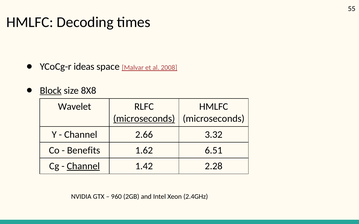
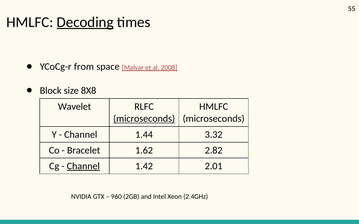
Decoding underline: none -> present
ideas: ideas -> from
Block underline: present -> none
2.66: 2.66 -> 1.44
Benefits: Benefits -> Bracelet
6.51: 6.51 -> 2.82
2.28: 2.28 -> 2.01
